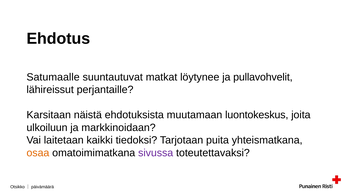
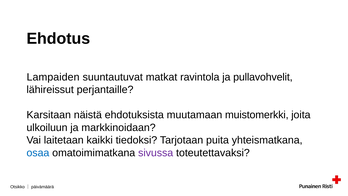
Satumaalle: Satumaalle -> Lampaiden
löytynee: löytynee -> ravintola
luontokeskus: luontokeskus -> muistomerkki
osaa colour: orange -> blue
